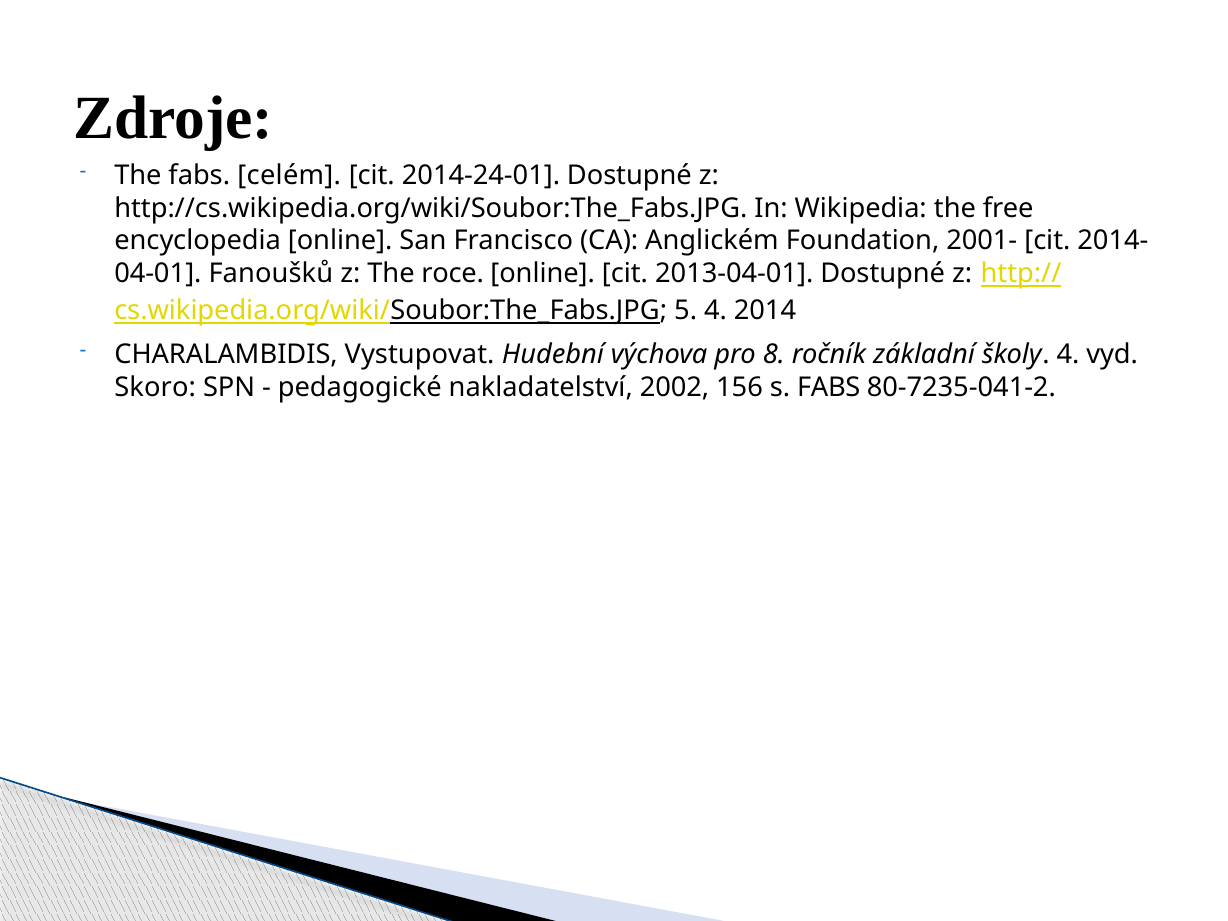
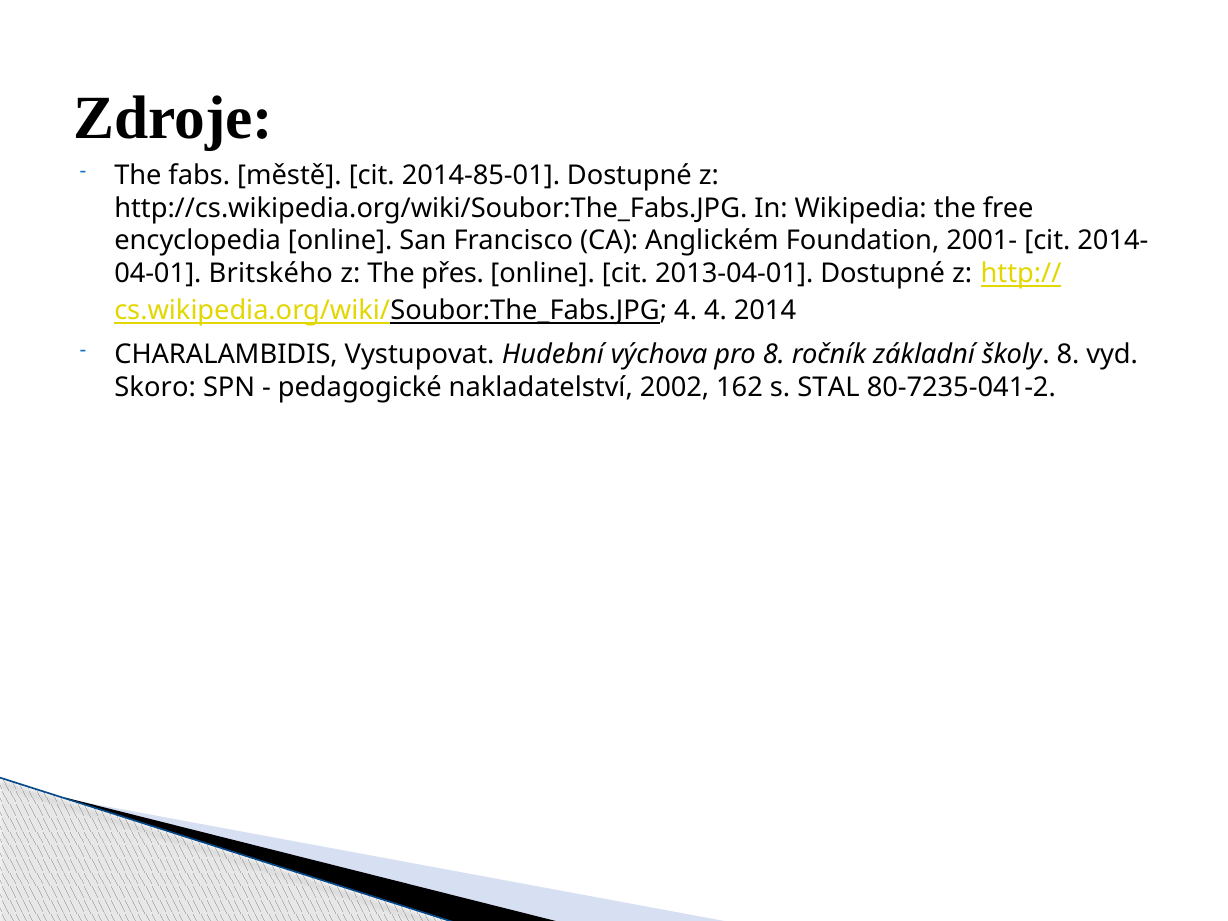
celém: celém -> městě
2014-24-01: 2014-24-01 -> 2014-85-01
Fanoušků: Fanoušků -> Britského
roce: roce -> přes
5 at (686, 311): 5 -> 4
školy 4: 4 -> 8
156: 156 -> 162
s FABS: FABS -> STAL
